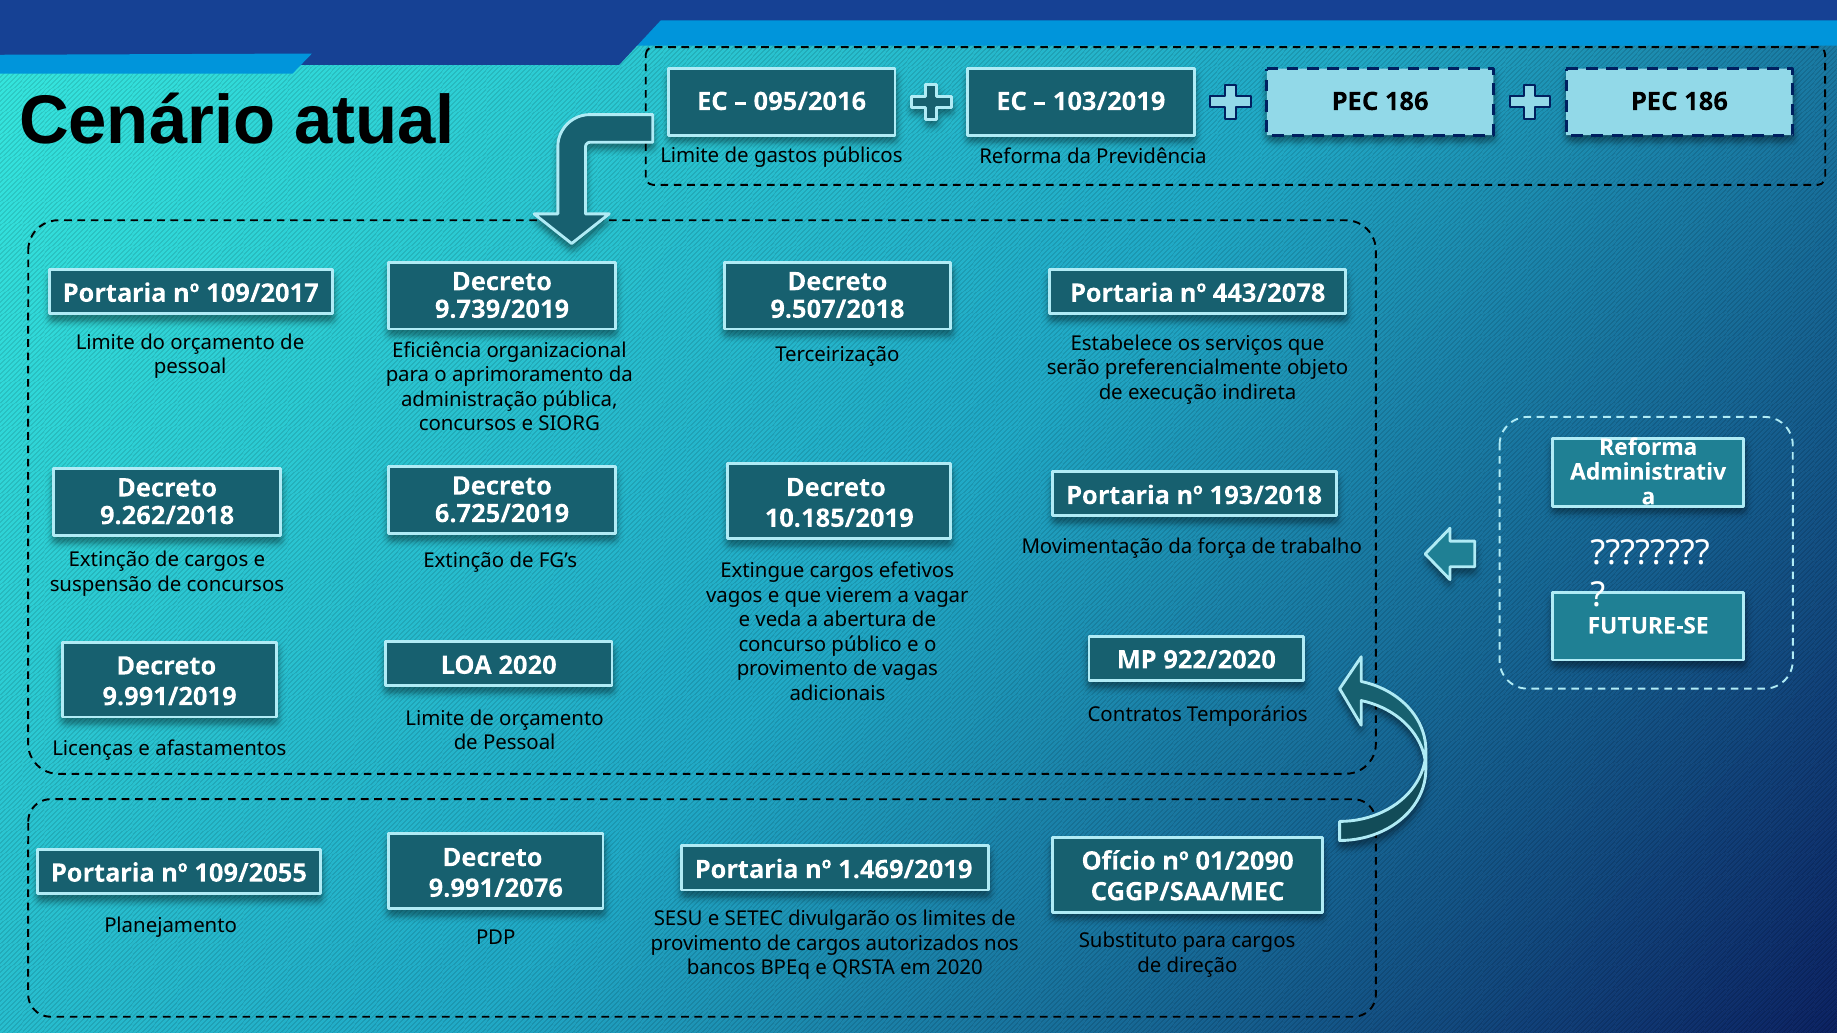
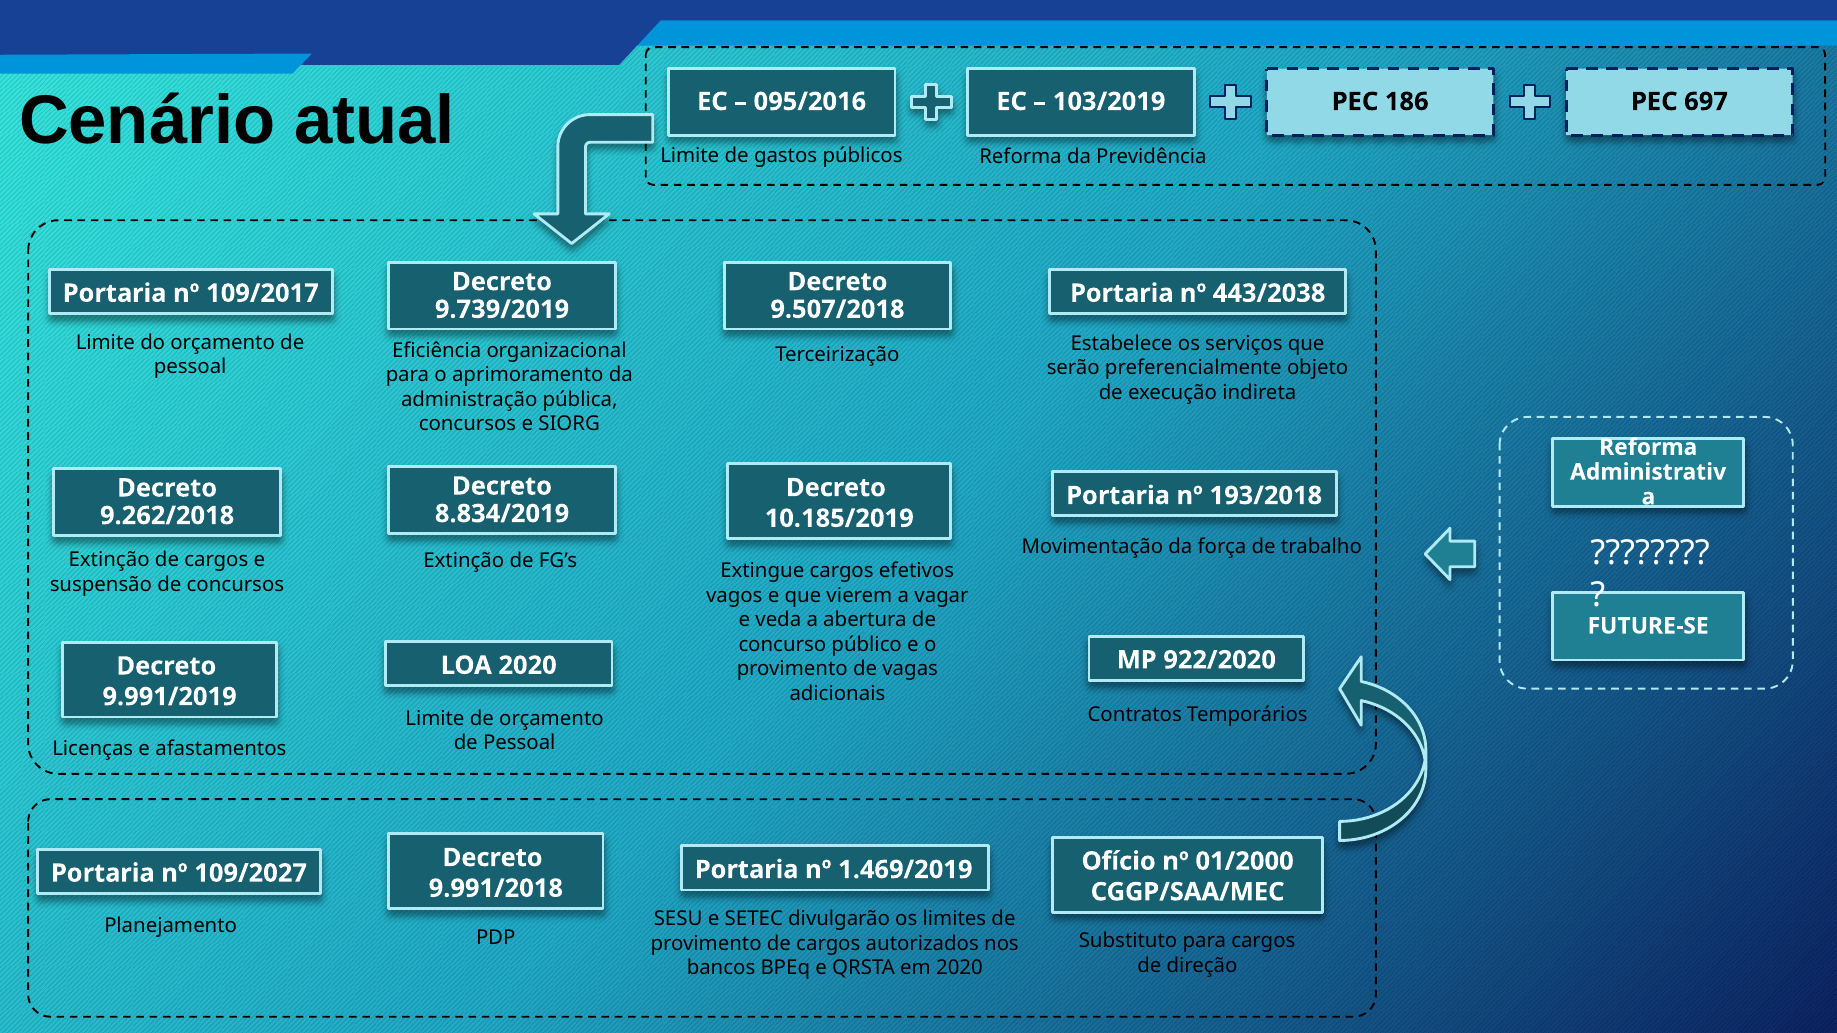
186 PEC 186: 186 -> 697
443/2078: 443/2078 -> 443/2038
6.725/2019: 6.725/2019 -> 8.834/2019
01/2090: 01/2090 -> 01/2000
109/2055: 109/2055 -> 109/2027
9.991/2076: 9.991/2076 -> 9.991/2018
